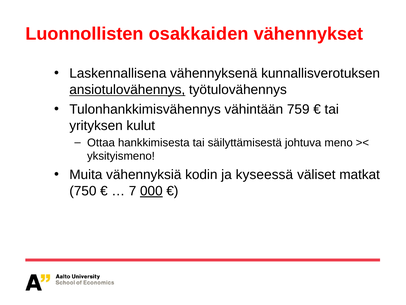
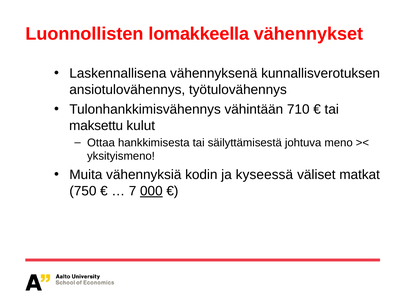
osakkaiden: osakkaiden -> lomakkeella
ansiotulovähennys underline: present -> none
759: 759 -> 710
yrityksen: yrityksen -> maksettu
